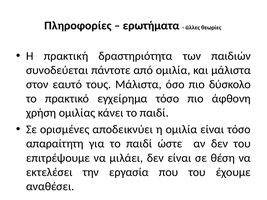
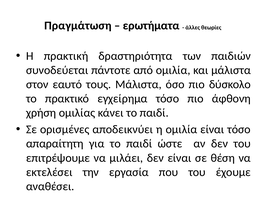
Πληροφορίες: Πληροφορίες -> Πραγμάτωση
